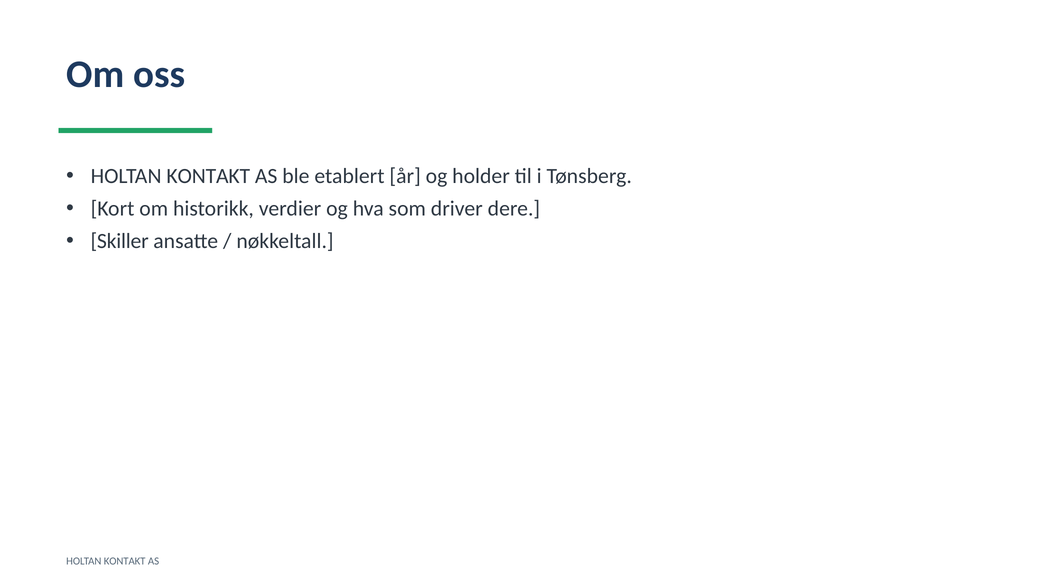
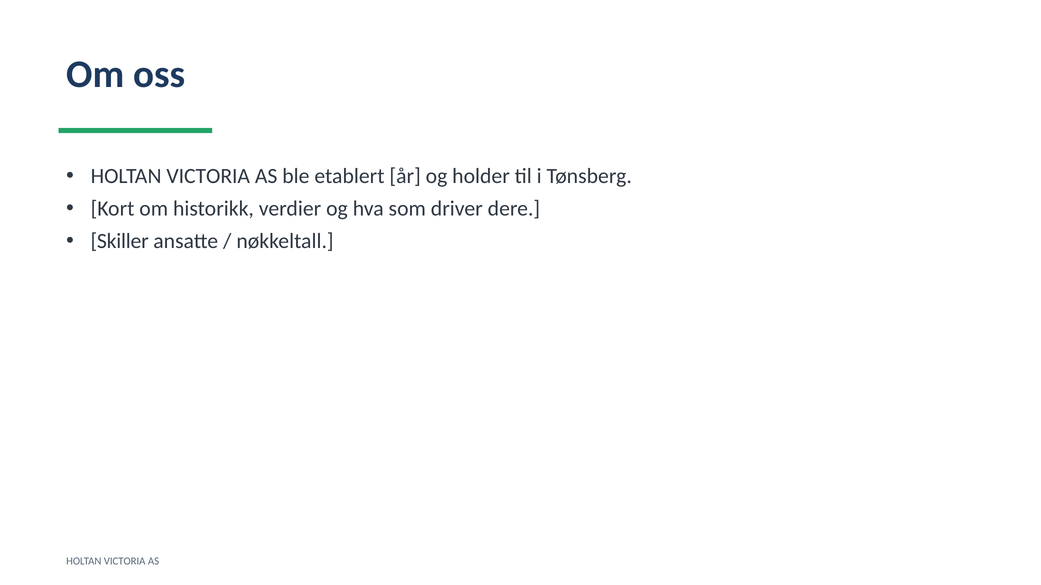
KONTAKT at (208, 176): KONTAKT -> VICTORIA
KONTAKT at (125, 562): KONTAKT -> VICTORIA
